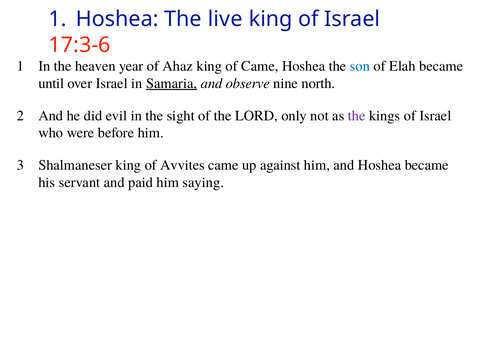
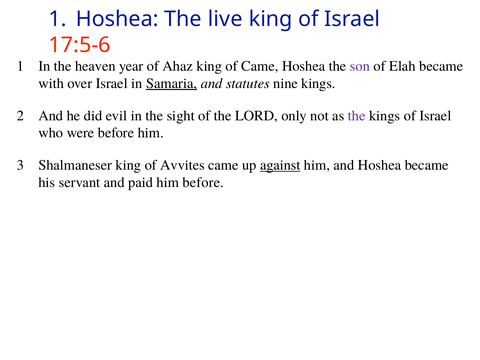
17:3-6: 17:3-6 -> 17:5-6
son colour: blue -> purple
until: until -> with
observe: observe -> statutes
nine north: north -> kings
against underline: none -> present
him saying: saying -> before
